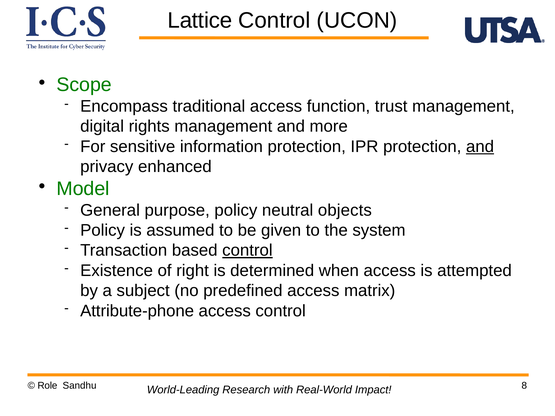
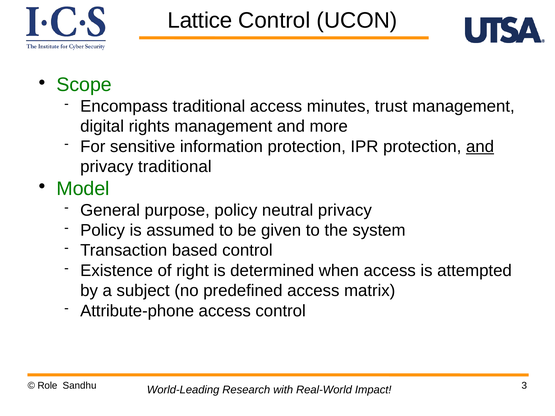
function: function -> minutes
privacy enhanced: enhanced -> traditional
neutral objects: objects -> privacy
control at (247, 251) underline: present -> none
8: 8 -> 3
